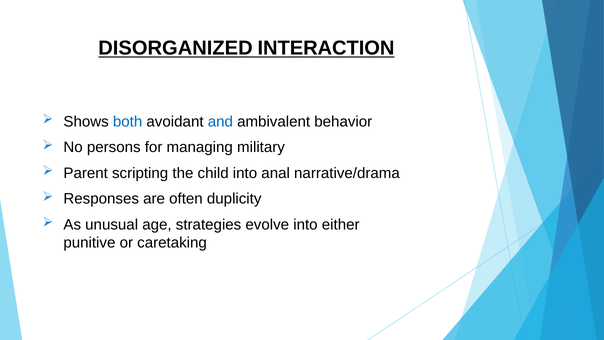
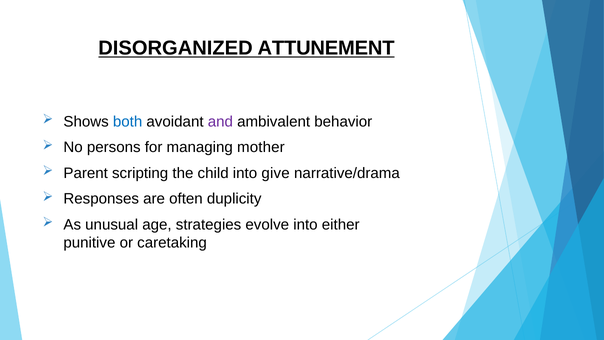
INTERACTION: INTERACTION -> ATTUNEMENT
and colour: blue -> purple
military: military -> mother
anal: anal -> give
